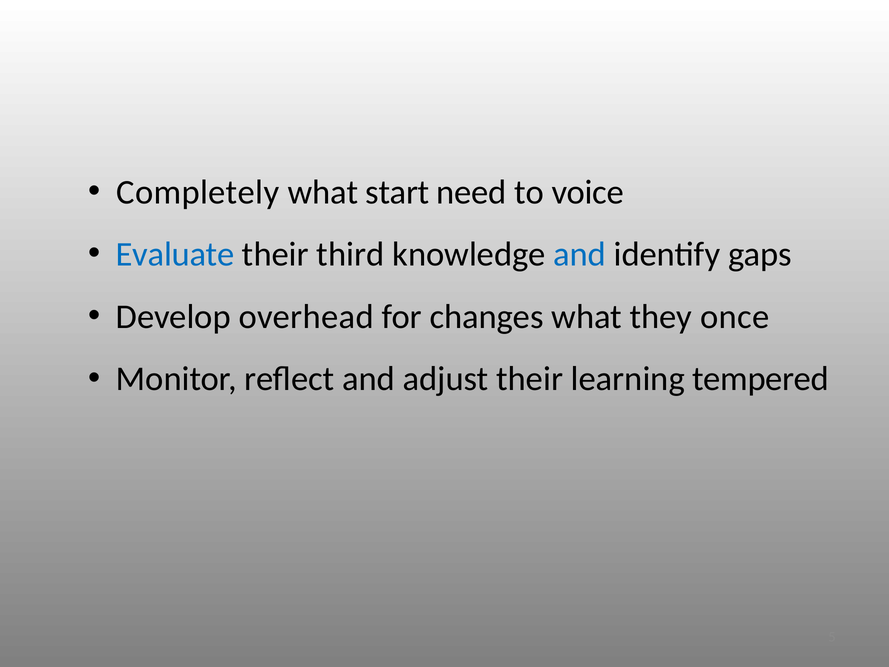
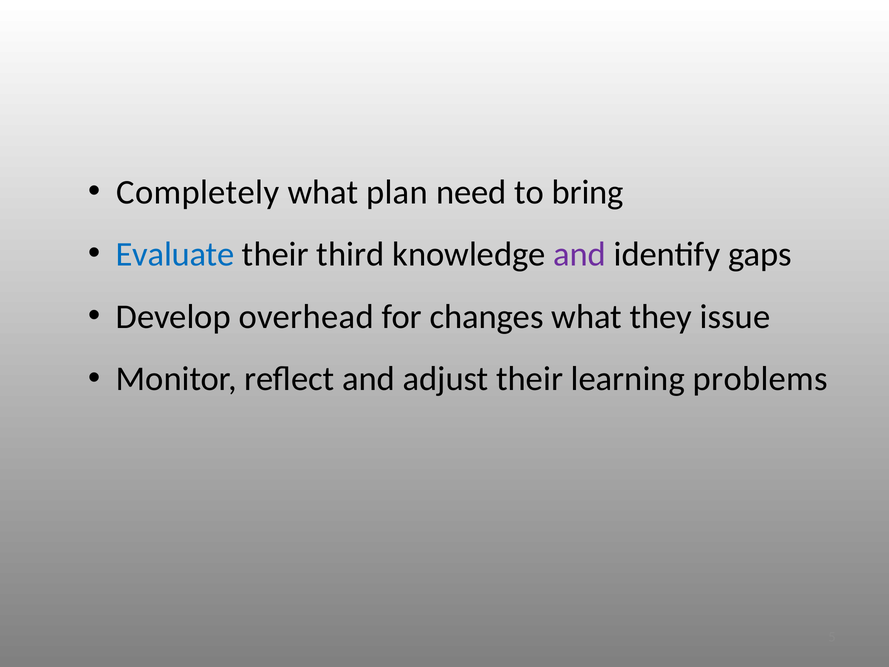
start: start -> plan
voice: voice -> bring
and at (580, 254) colour: blue -> purple
once: once -> issue
tempered: tempered -> problems
